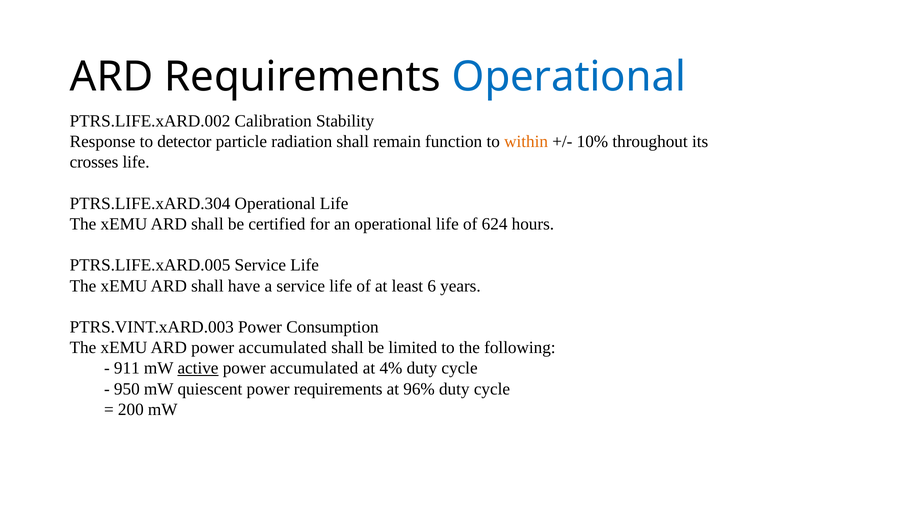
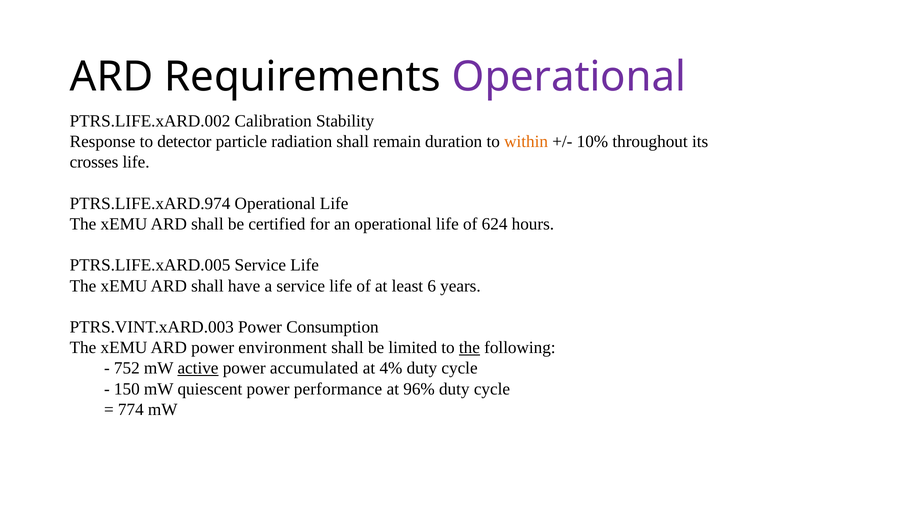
Operational at (569, 77) colour: blue -> purple
function: function -> duration
PTRS.LIFE.xARD.304: PTRS.LIFE.xARD.304 -> PTRS.LIFE.xARD.974
ARD power accumulated: accumulated -> environment
the at (469, 348) underline: none -> present
911: 911 -> 752
950: 950 -> 150
power requirements: requirements -> performance
200: 200 -> 774
